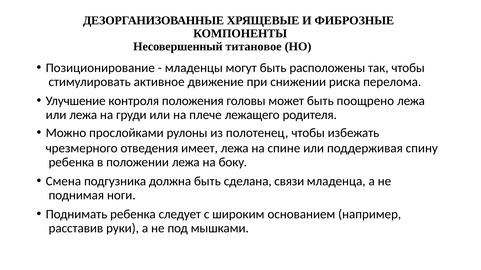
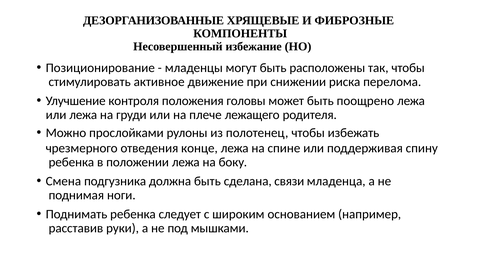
титановое: титановое -> избежание
имеет: имеет -> конце
